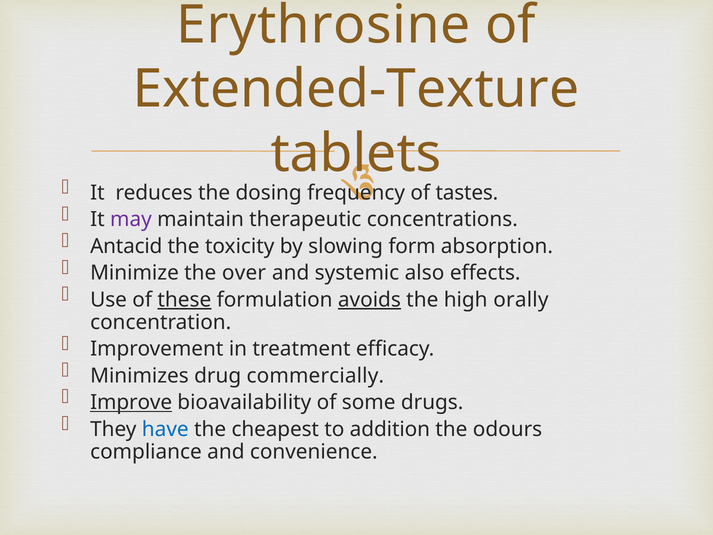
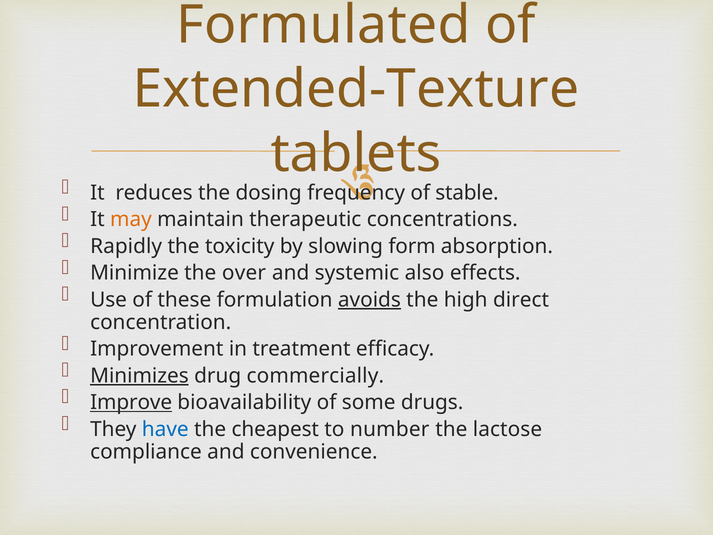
Erythrosine: Erythrosine -> Formulated
tastes: tastes -> stable
may colour: purple -> orange
Antacid: Antacid -> Rapidly
these underline: present -> none
orally: orally -> direct
Minimizes underline: none -> present
addition: addition -> number
odours: odours -> lactose
